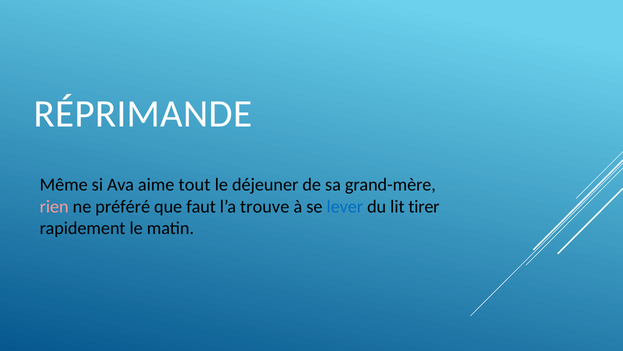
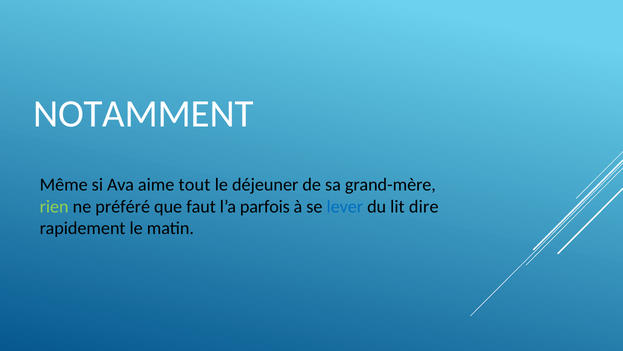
RÉPRIMANDE: RÉPRIMANDE -> NOTAMMENT
rien colour: pink -> light green
trouve: trouve -> parfois
tirer: tirer -> dire
